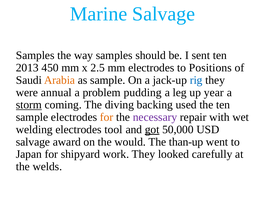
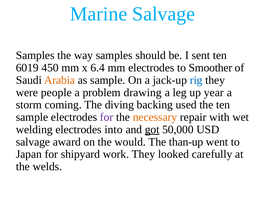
2013: 2013 -> 6019
2.5: 2.5 -> 6.4
Positions: Positions -> Smoother
annual: annual -> people
pudding: pudding -> drawing
storm underline: present -> none
for at (107, 117) colour: orange -> purple
necessary colour: purple -> orange
tool: tool -> into
